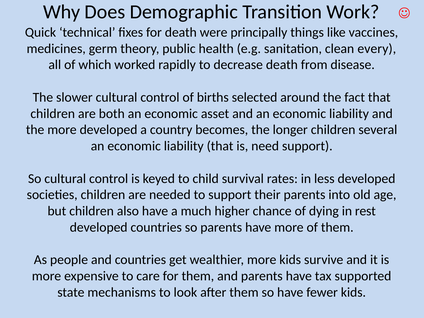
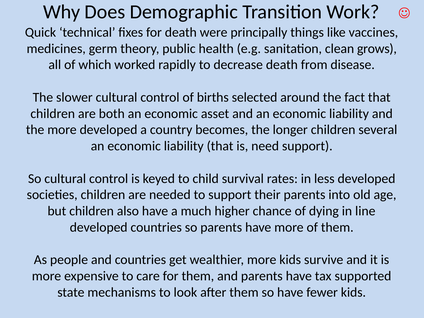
every: every -> grows
rest: rest -> line
